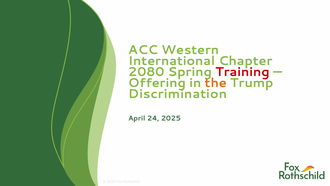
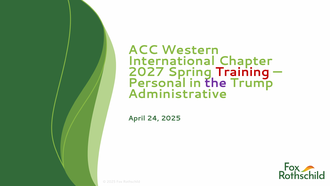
2080: 2080 -> 2027
Offering: Offering -> Personal
the colour: orange -> purple
Discrimination: Discrimination -> Administrative
